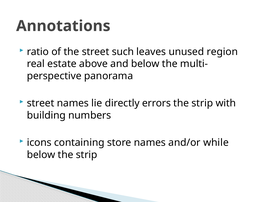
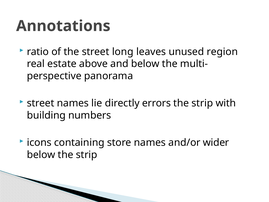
such: such -> long
while: while -> wider
